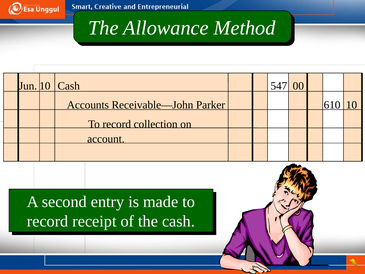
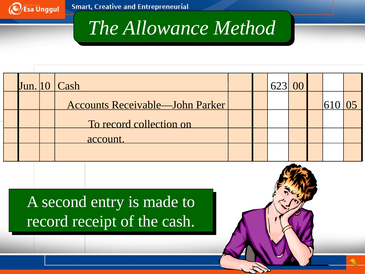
547: 547 -> 623
10: 10 -> 05
